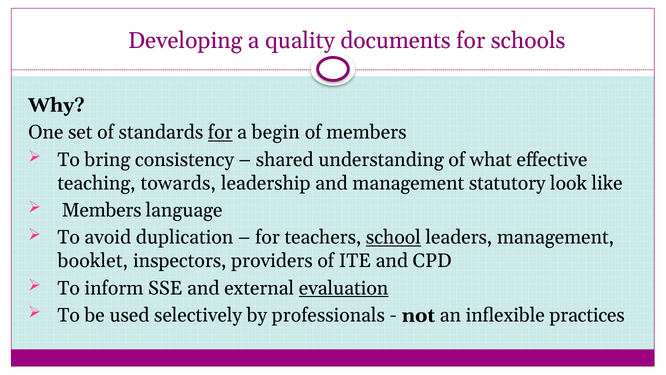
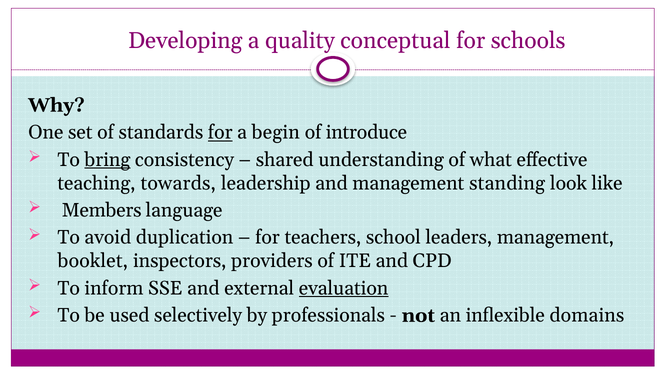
documents: documents -> conceptual
of members: members -> introduce
bring underline: none -> present
statutory: statutory -> standing
school underline: present -> none
practices: practices -> domains
